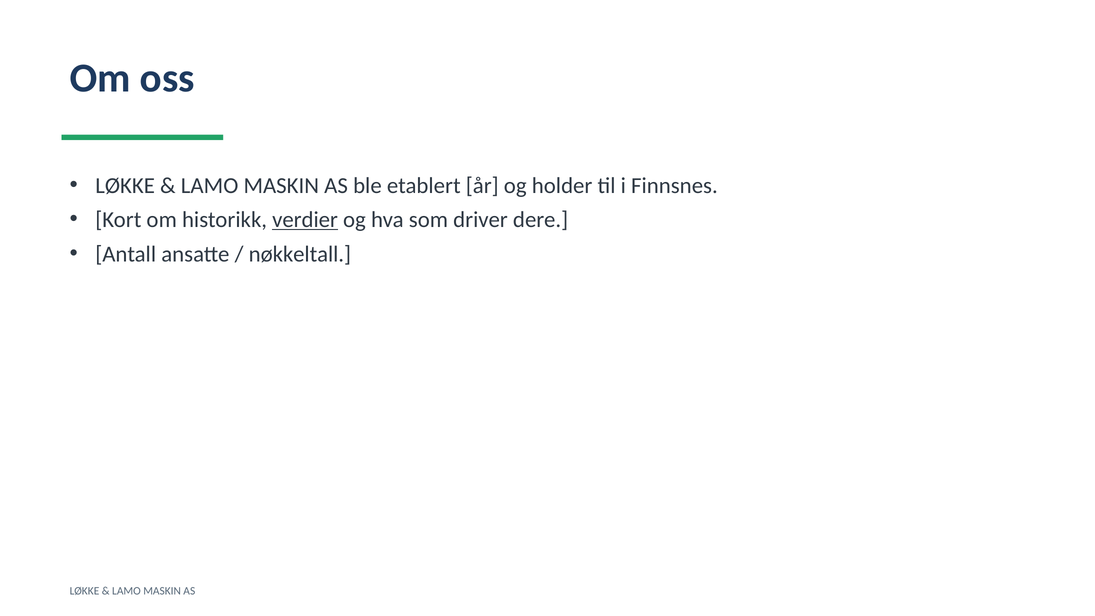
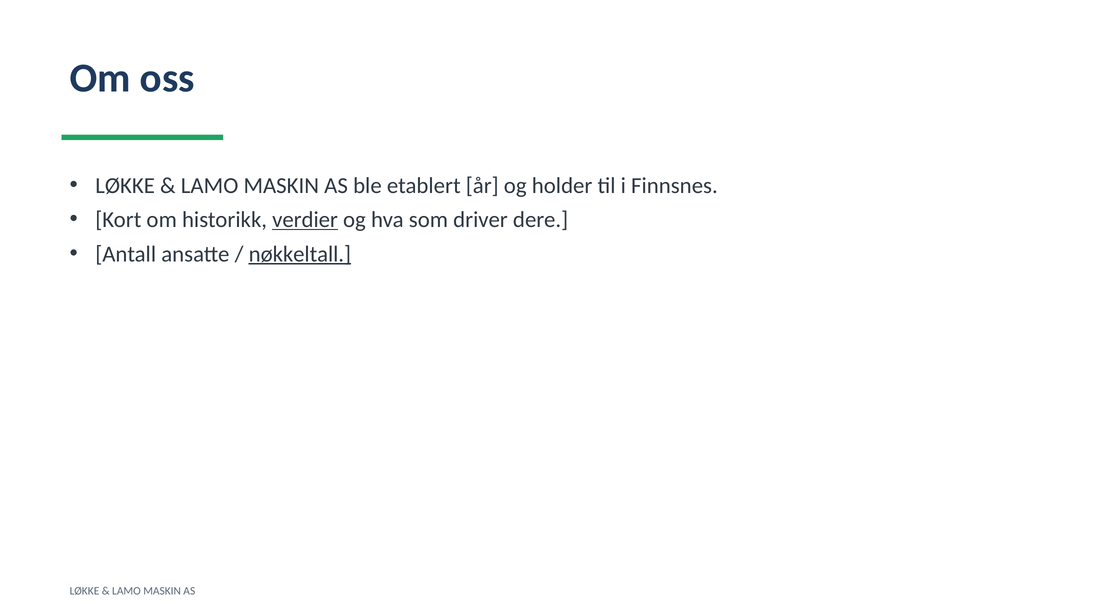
nøkkeltall underline: none -> present
